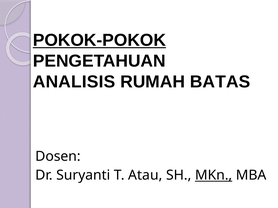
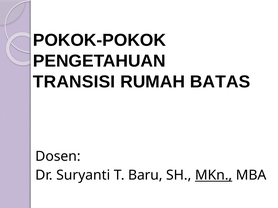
POKOK-POKOK underline: present -> none
ANALISIS: ANALISIS -> TRANSISI
Atau: Atau -> Baru
